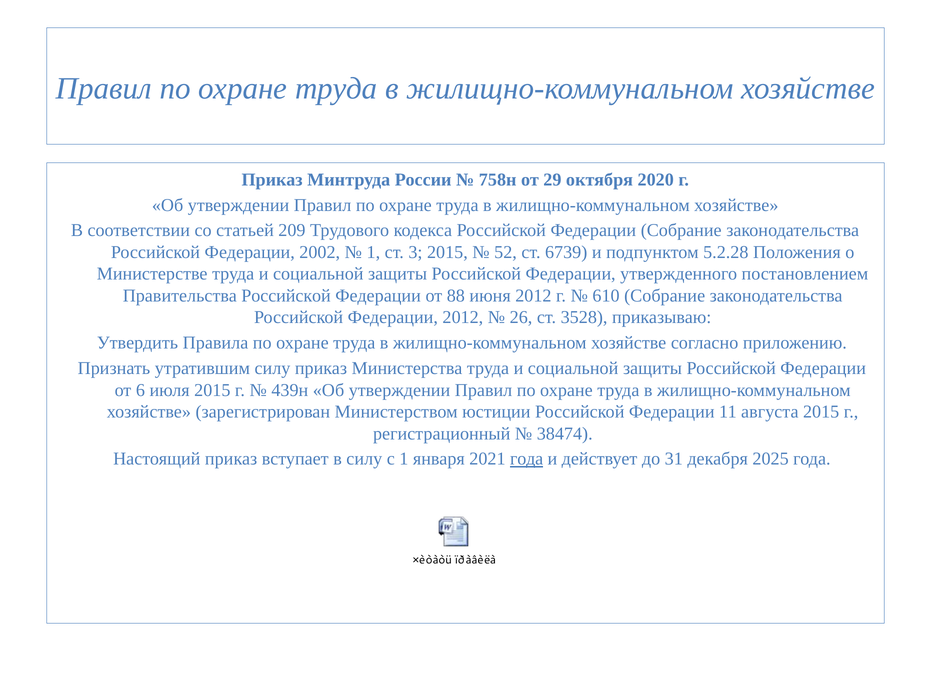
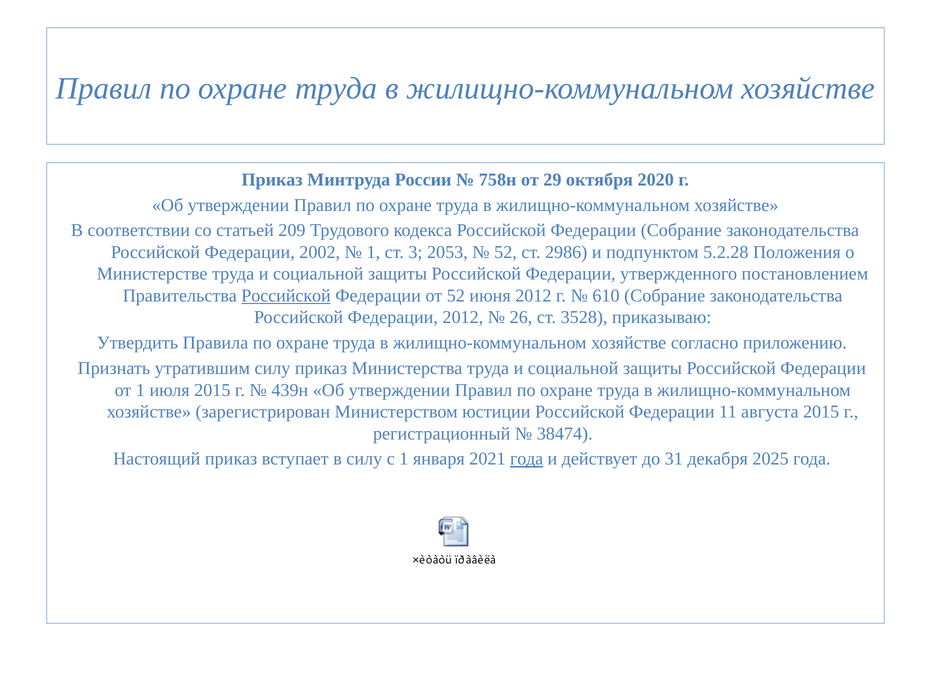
3 2015: 2015 -> 2053
6739: 6739 -> 2986
Российской at (286, 296) underline: none -> present
от 88: 88 -> 52
от 6: 6 -> 1
